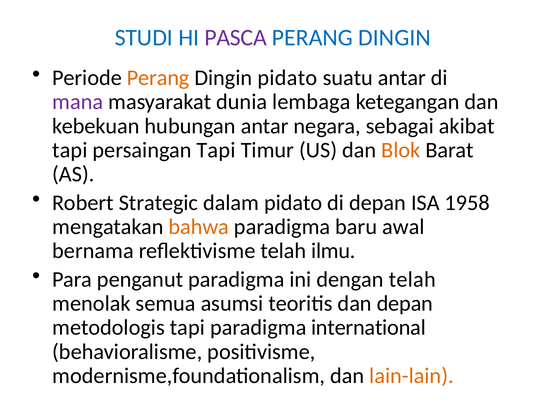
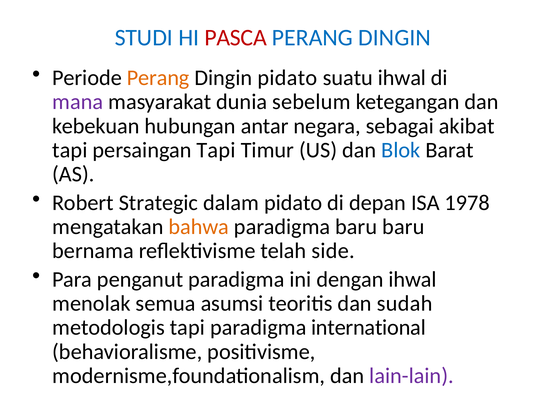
PASCA colour: purple -> red
suatu antar: antar -> ihwal
lembaga: lembaga -> sebelum
Blok colour: orange -> blue
1958: 1958 -> 1978
baru awal: awal -> baru
ilmu: ilmu -> side
dengan telah: telah -> ihwal
dan depan: depan -> sudah
lain-lain colour: orange -> purple
